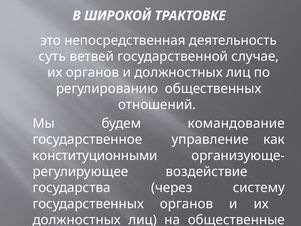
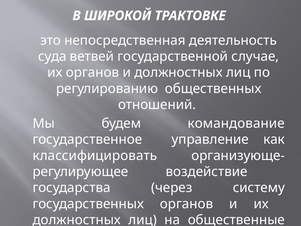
суть: суть -> суда
конституционными: конституционными -> классифицировать
